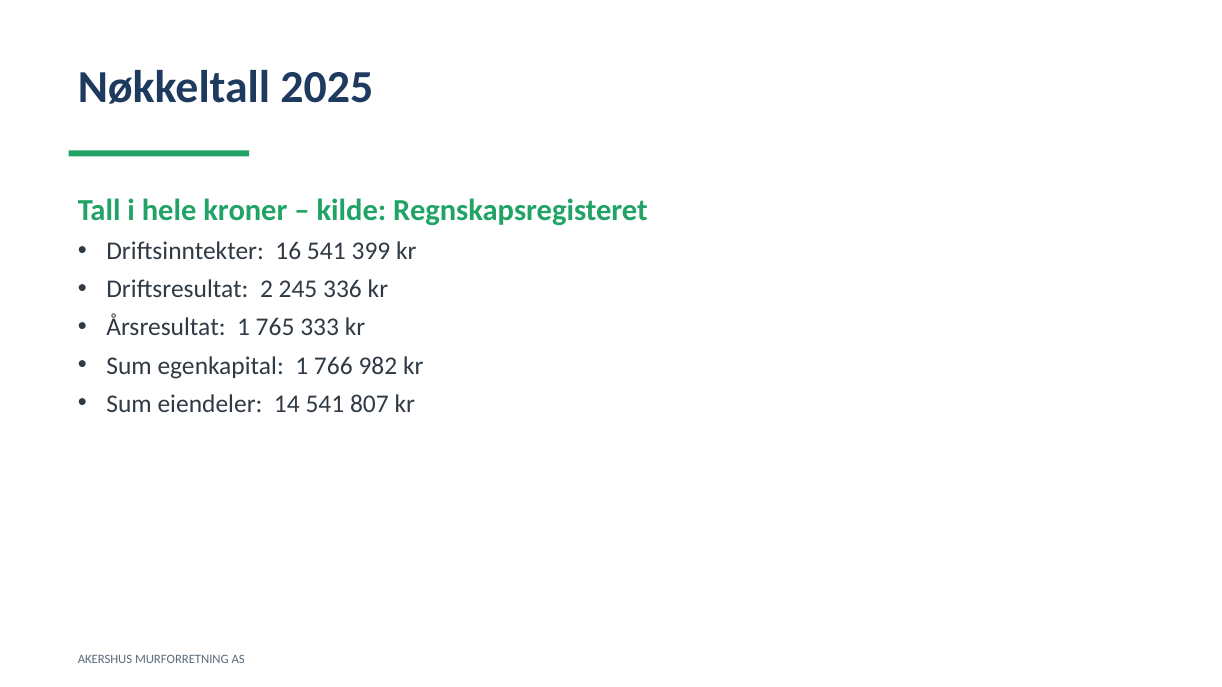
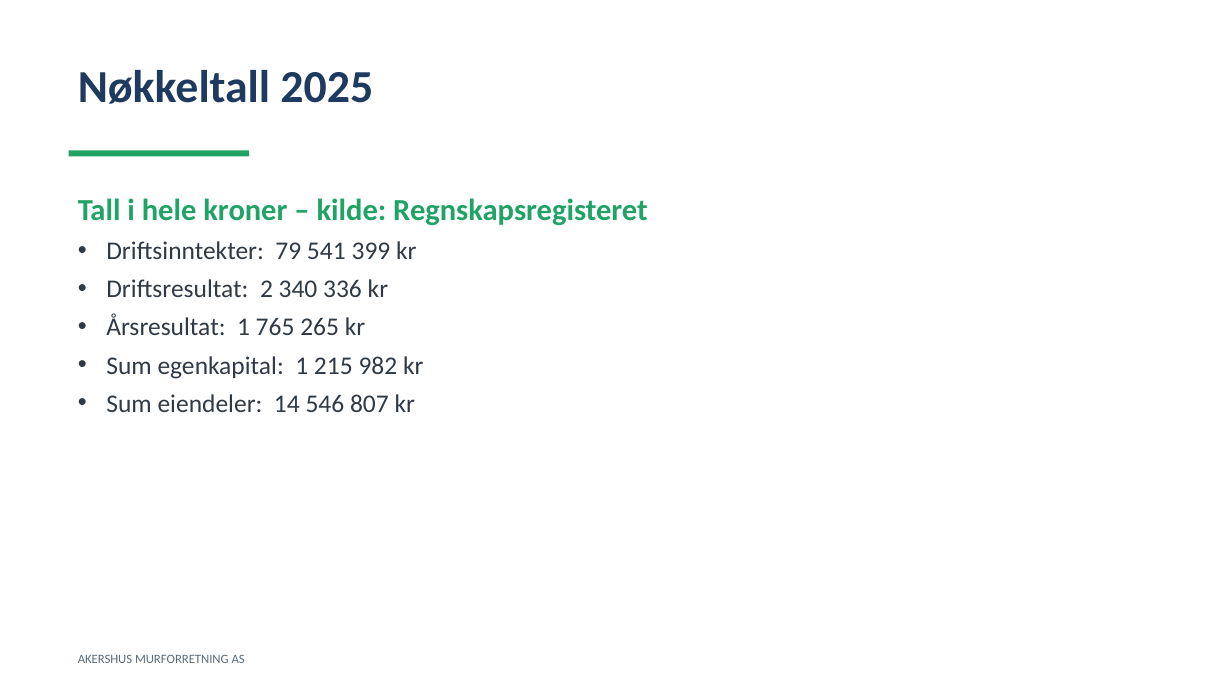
16: 16 -> 79
245: 245 -> 340
333: 333 -> 265
766: 766 -> 215
14 541: 541 -> 546
